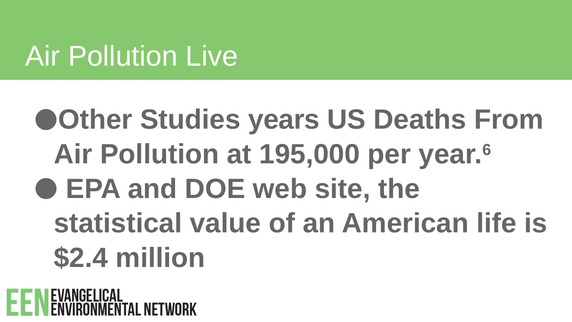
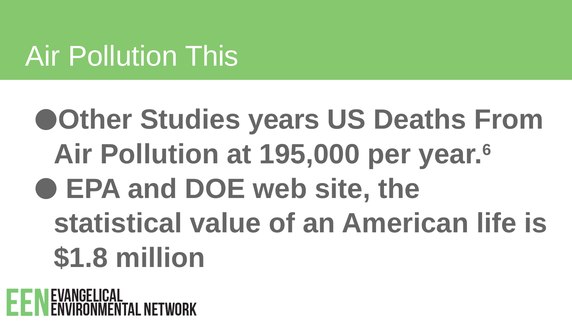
Live: Live -> This
$2.4: $2.4 -> $1.8
